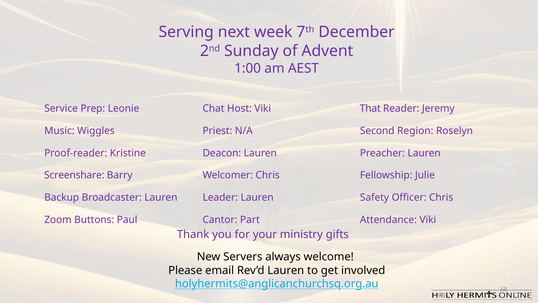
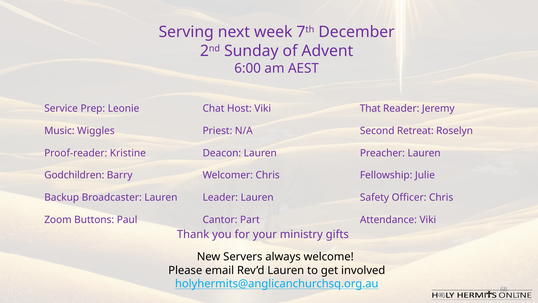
1:00: 1:00 -> 6:00
Region: Region -> Retreat
Screenshare: Screenshare -> Godchildren
